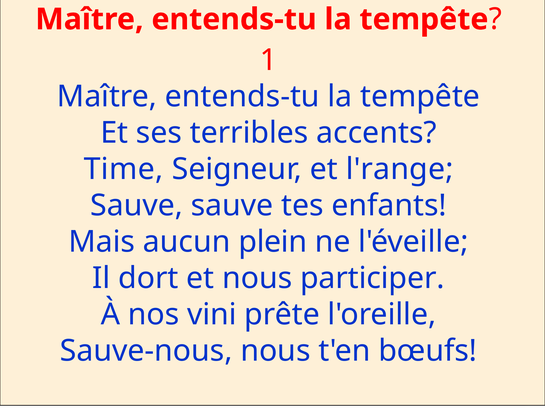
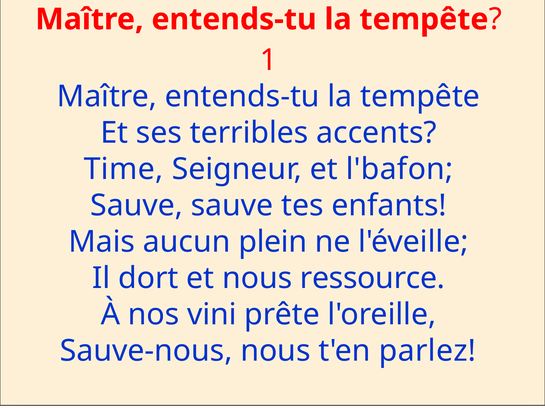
l'range: l'range -> l'bafon
participer: participer -> ressource
bœufs: bœufs -> parlez
